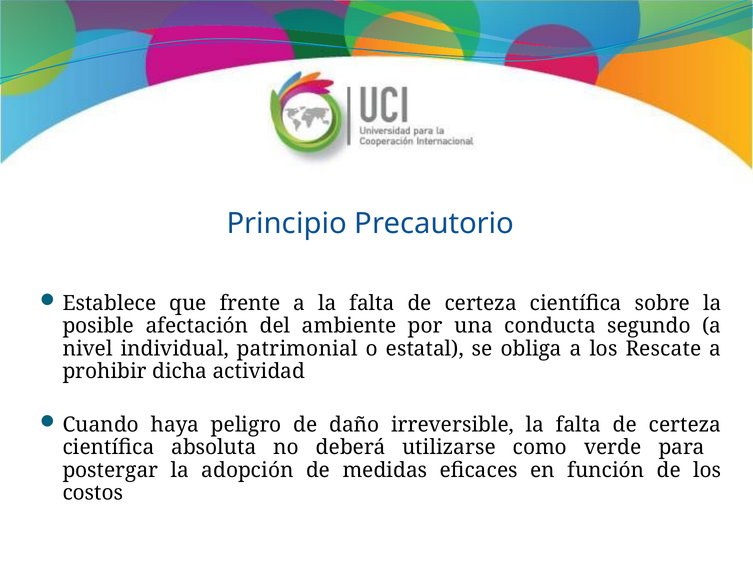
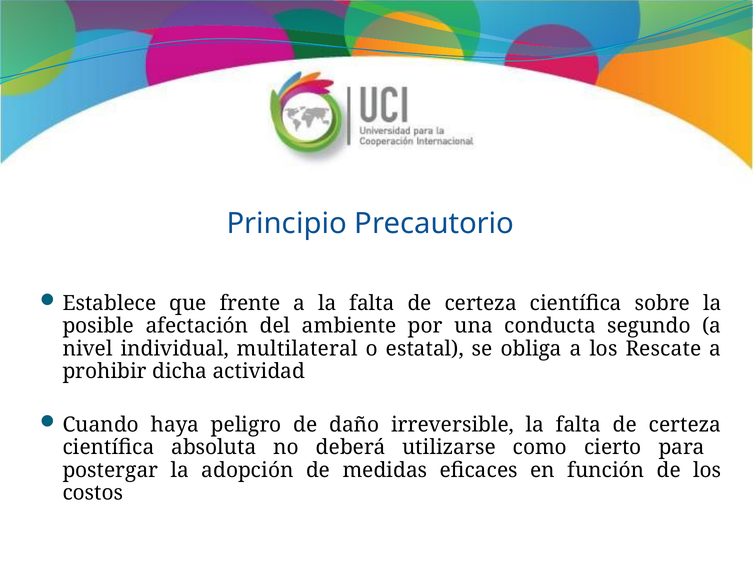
patrimonial: patrimonial -> multilateral
verde: verde -> cierto
